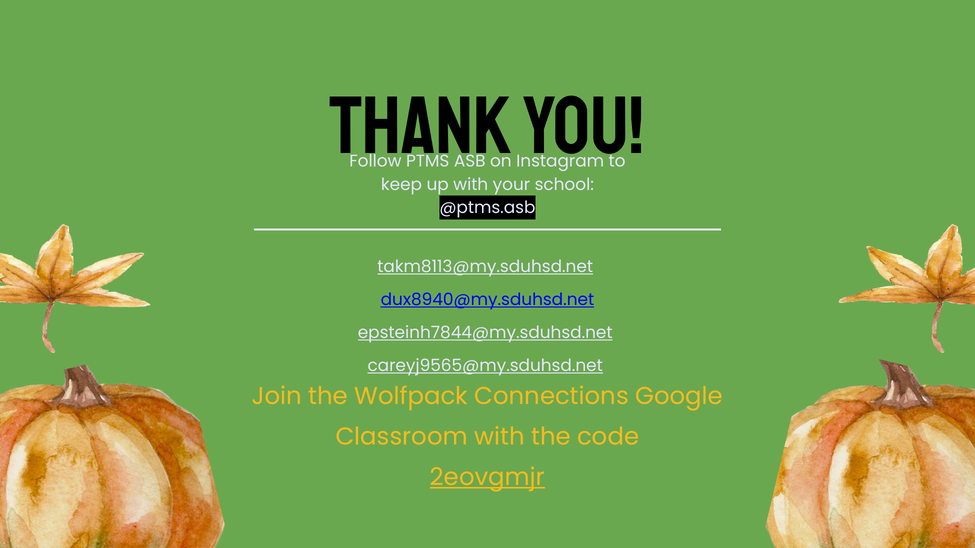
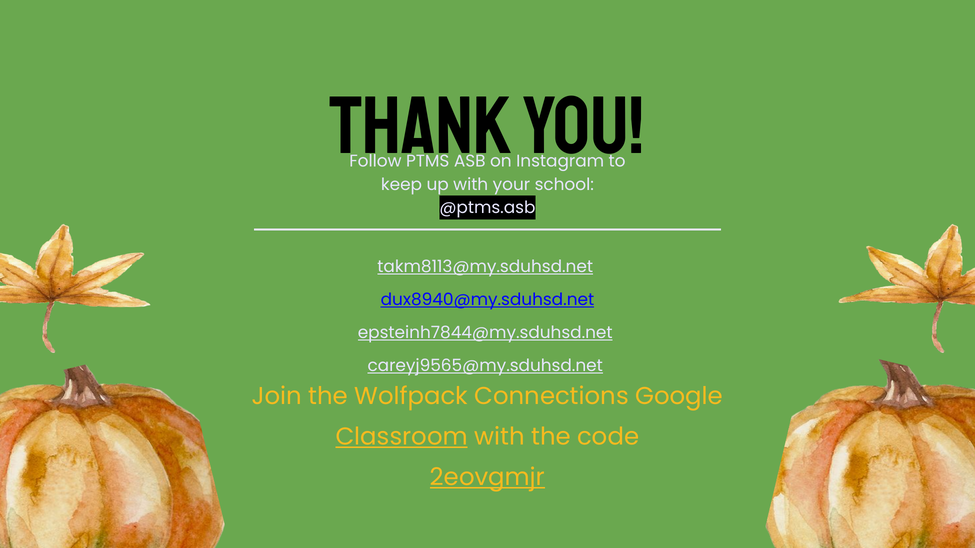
Classroom underline: none -> present
